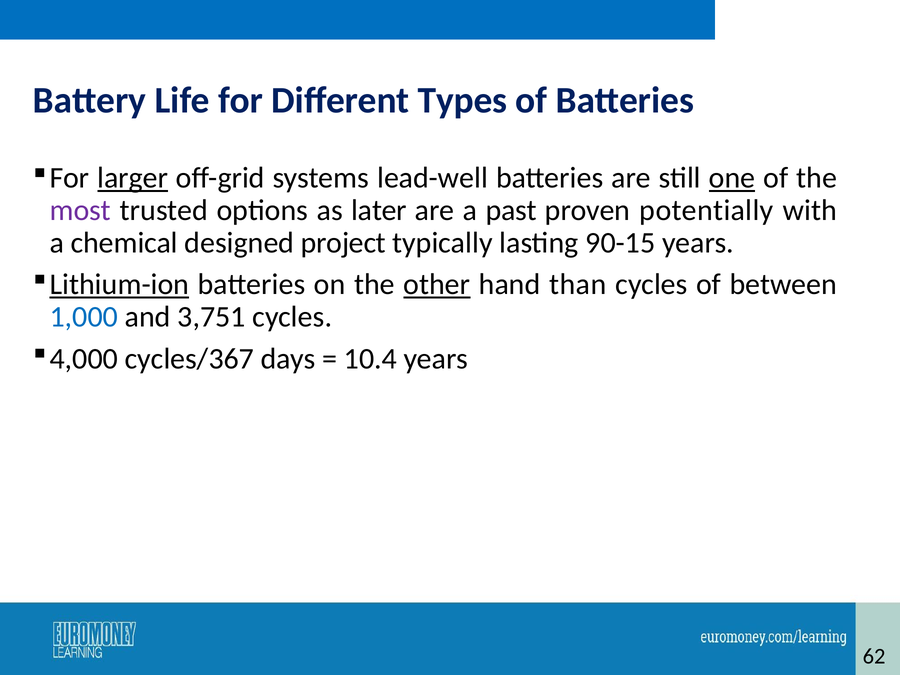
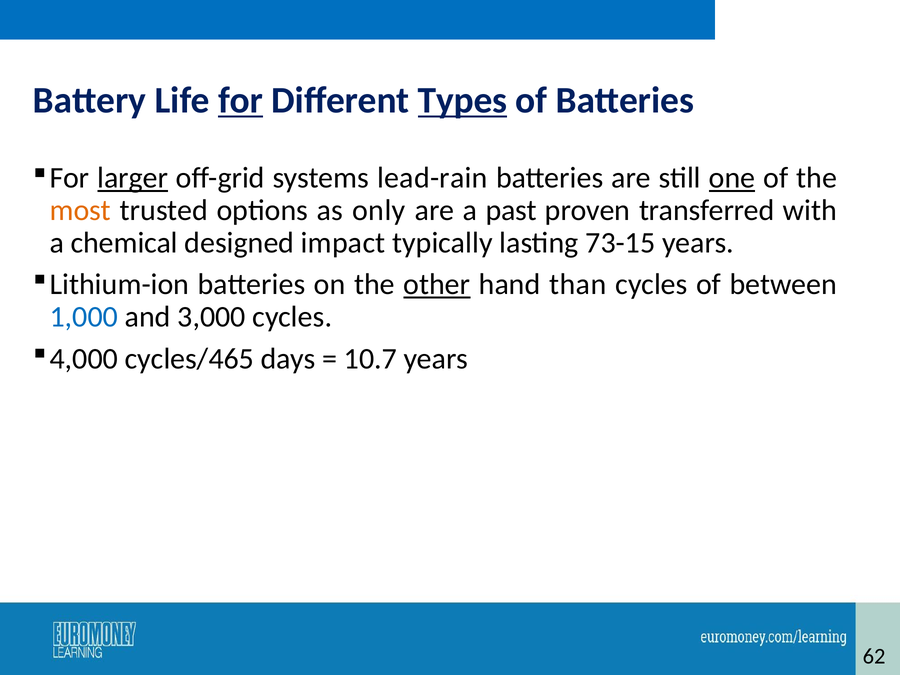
for at (241, 100) underline: none -> present
Types underline: none -> present
lead-well: lead-well -> lead-rain
most colour: purple -> orange
later: later -> only
potentially: potentially -> transferred
project: project -> impact
90-15: 90-15 -> 73-15
Lithium-ion underline: present -> none
3,751: 3,751 -> 3,000
cycles/367: cycles/367 -> cycles/465
10.4: 10.4 -> 10.7
